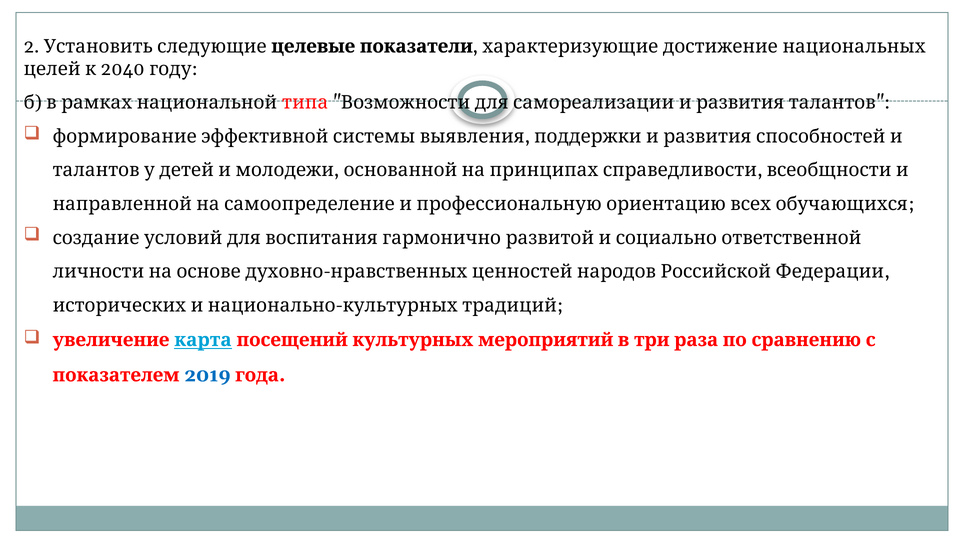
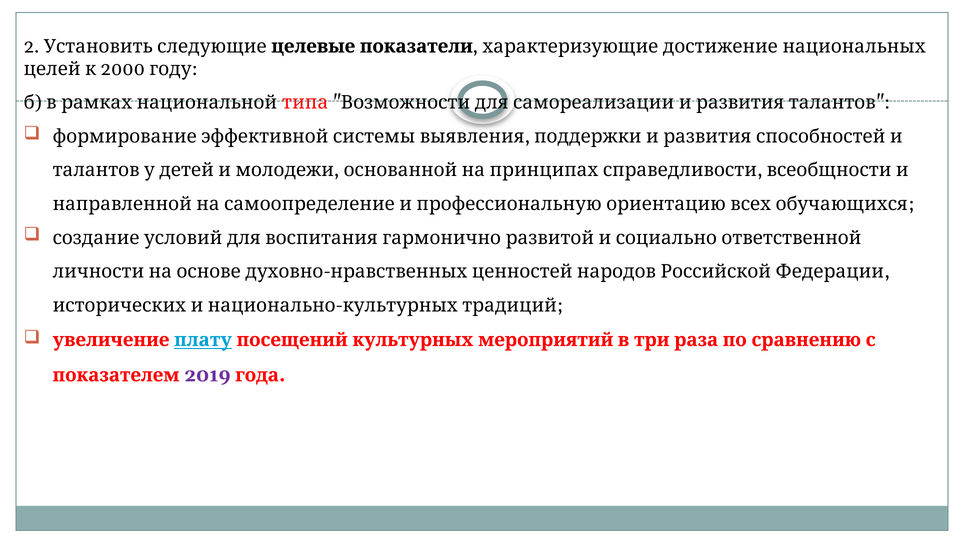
2040: 2040 -> 2000
карта: карта -> плату
2019 colour: blue -> purple
